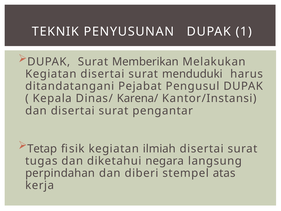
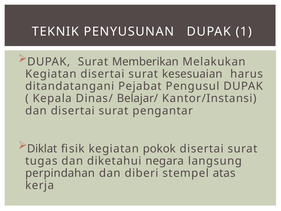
menduduki: menduduki -> kesesuaian
Karena/: Karena/ -> Belajar/
Tetap: Tetap -> Diklat
ilmiah: ilmiah -> pokok
